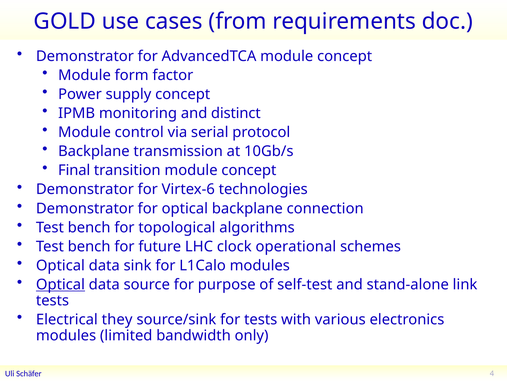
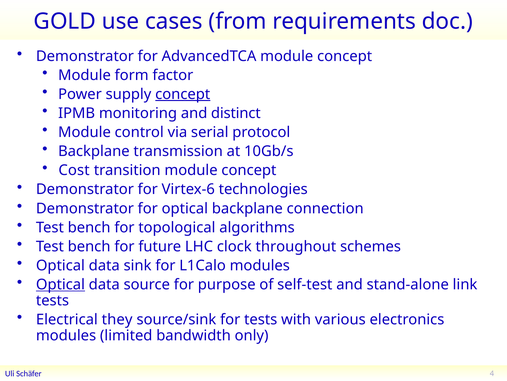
concept at (183, 94) underline: none -> present
Final: Final -> Cost
operational: operational -> throughout
